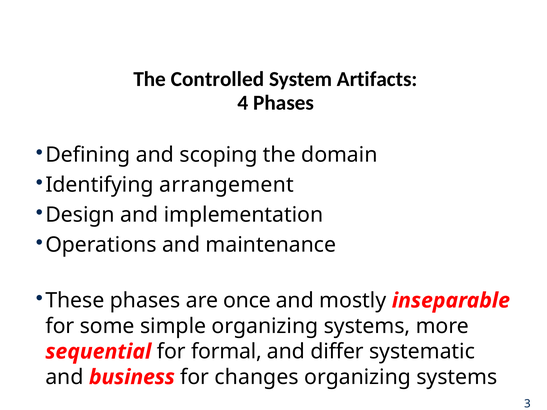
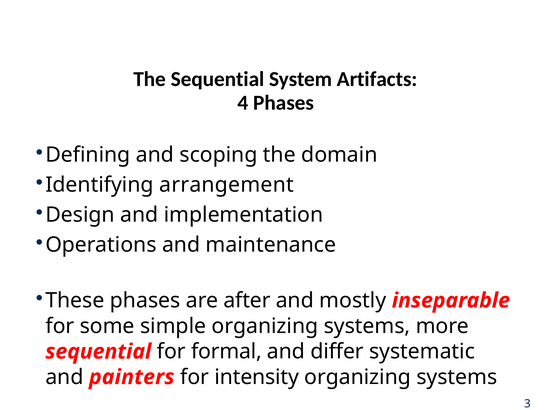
The Controlled: Controlled -> Sequential
once: once -> after
business: business -> painters
changes: changes -> intensity
